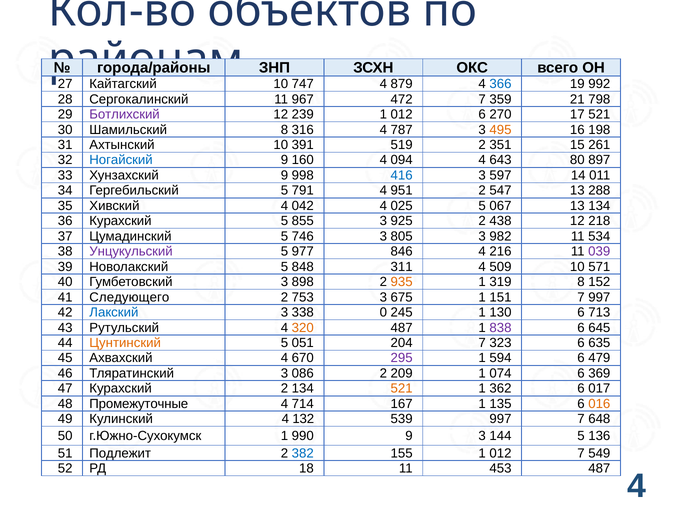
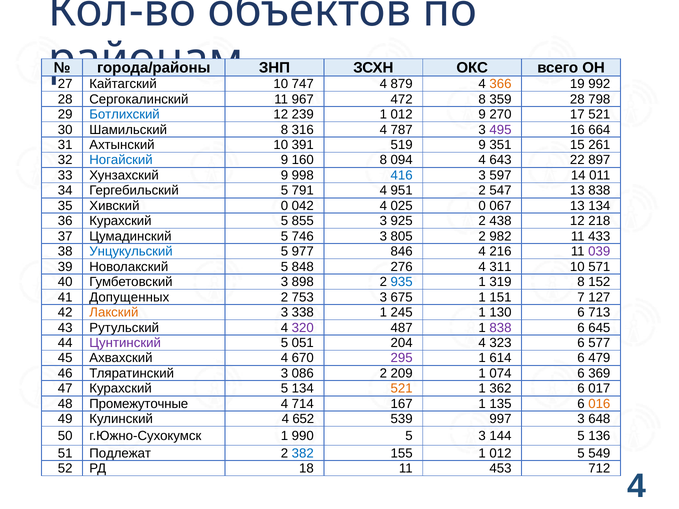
366 colour: blue -> orange
472 7: 7 -> 8
359 21: 21 -> 28
Ботлихский colour: purple -> blue
012 6: 6 -> 9
495 colour: orange -> purple
198: 198 -> 664
519 2: 2 -> 9
160 4: 4 -> 8
80: 80 -> 22
13 288: 288 -> 838
Хивский 4: 4 -> 0
025 5: 5 -> 0
805 3: 3 -> 2
534: 534 -> 433
Унцукульский colour: purple -> blue
311: 311 -> 276
509: 509 -> 311
935 colour: orange -> blue
Следующего: Следующего -> Допущенных
7 997: 997 -> 127
Лакский colour: blue -> orange
338 0: 0 -> 1
320 colour: orange -> purple
Цунтинский colour: orange -> purple
204 7: 7 -> 4
635: 635 -> 577
594: 594 -> 614
47 Курахский 2: 2 -> 5
132: 132 -> 652
997 7: 7 -> 3
990 9: 9 -> 5
Подлежит: Подлежит -> Подлежат
012 7: 7 -> 5
453 487: 487 -> 712
